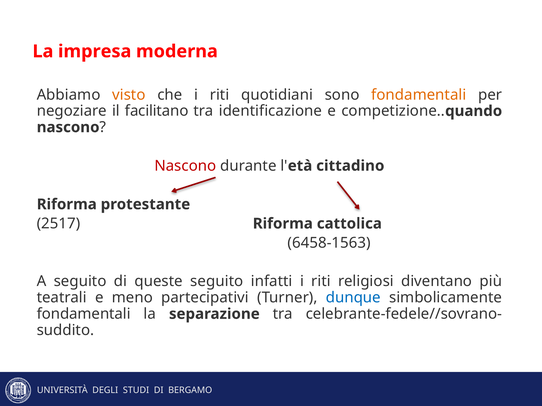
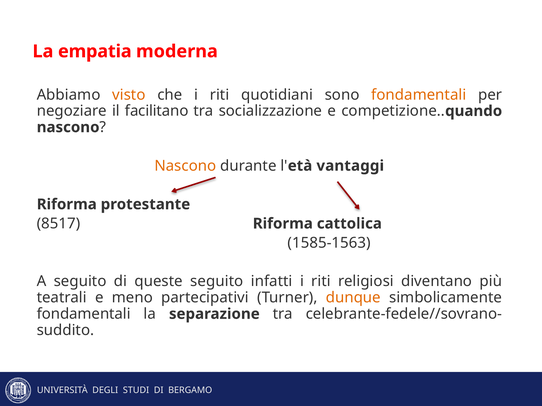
impresa: impresa -> empatia
identificazione: identificazione -> socializzazione
Nascono at (185, 166) colour: red -> orange
cittadino: cittadino -> vantaggi
2517: 2517 -> 8517
6458-1563: 6458-1563 -> 1585-1563
dunque colour: blue -> orange
